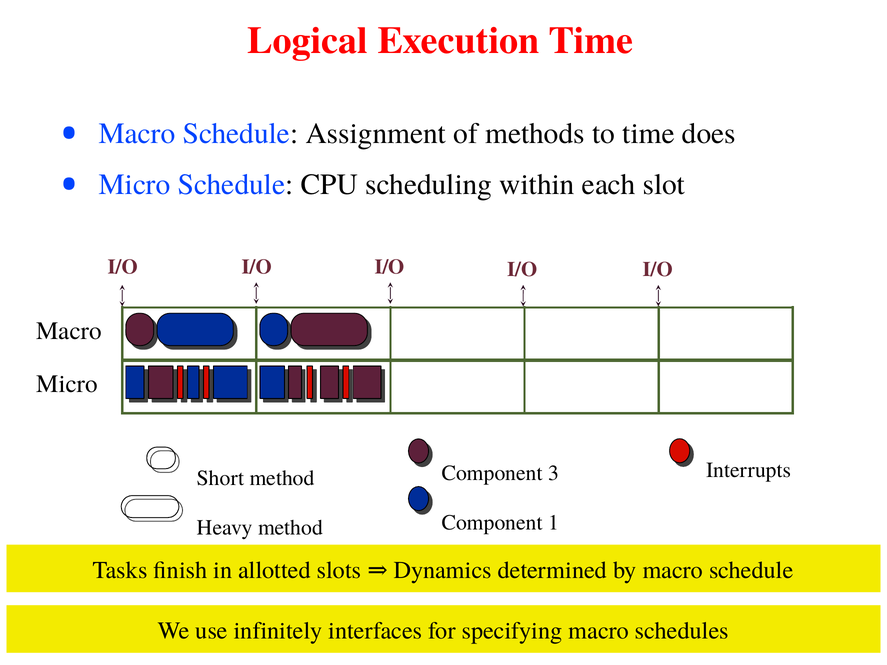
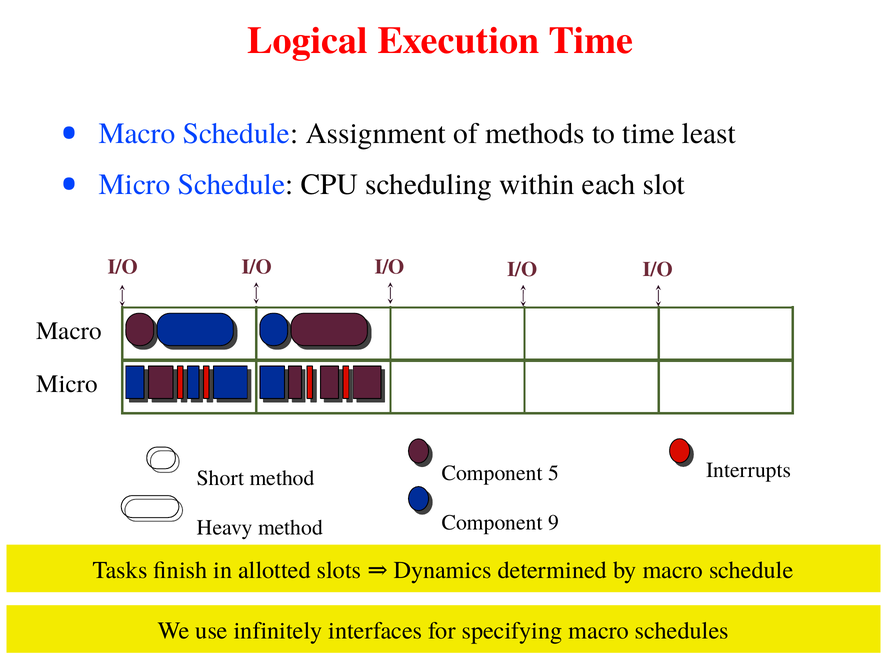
does: does -> least
3: 3 -> 5
1: 1 -> 9
